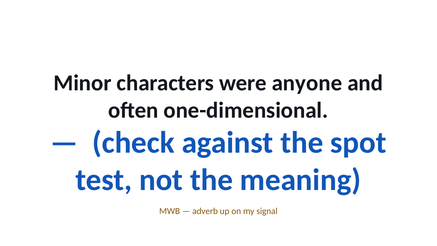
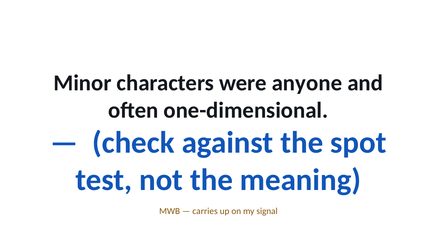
adverb: adverb -> carries
